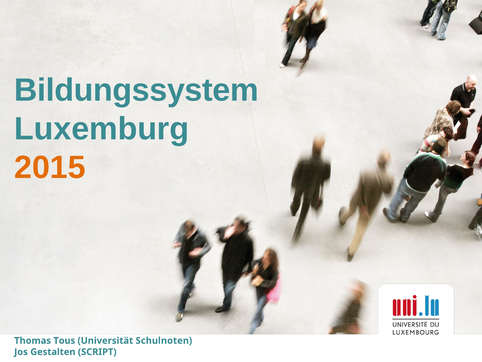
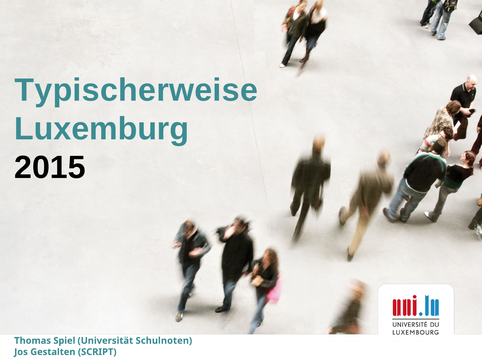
Bildungssystem: Bildungssystem -> Typischerweise
2015 colour: orange -> black
Tous: Tous -> Spiel
